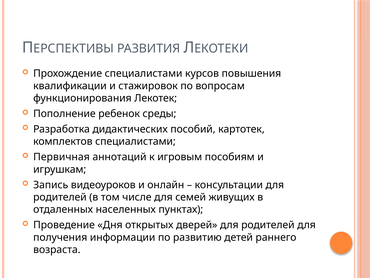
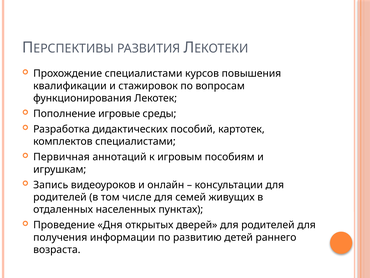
ребенок: ребенок -> игровые
